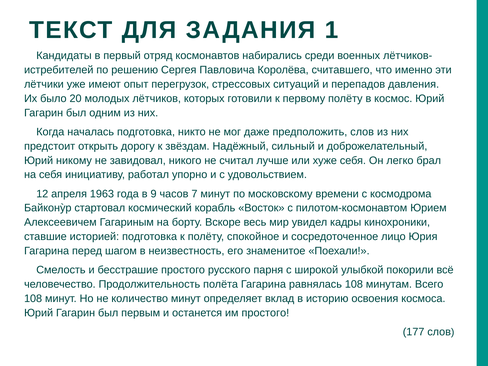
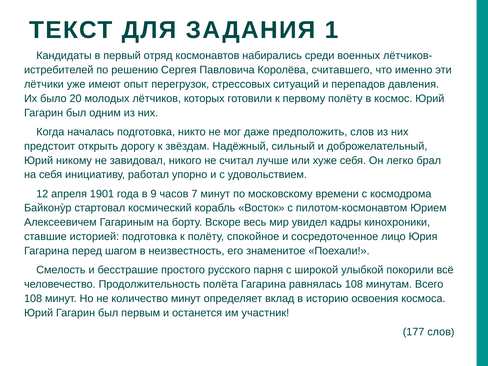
1963: 1963 -> 1901
им простого: простого -> участник
